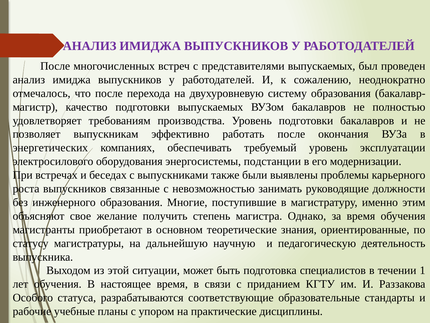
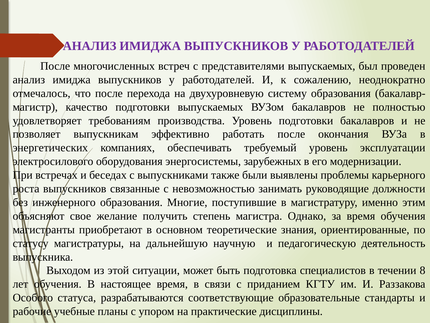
подстанции: подстанции -> зарубежных
1: 1 -> 8
